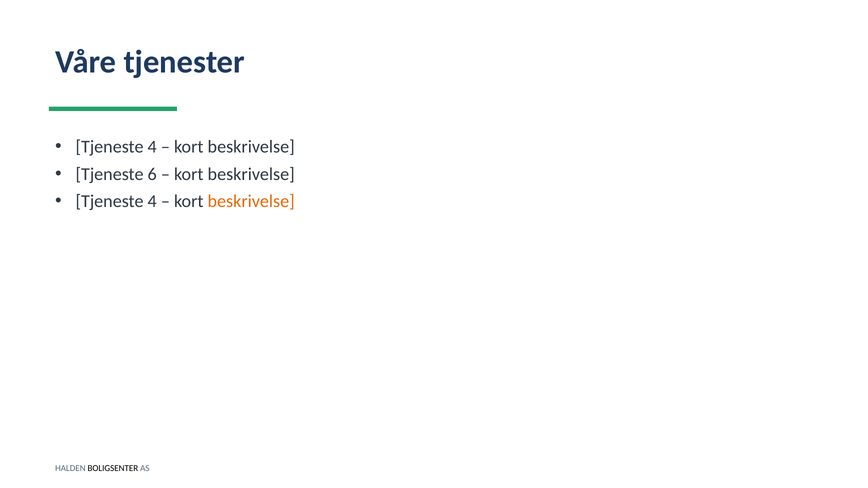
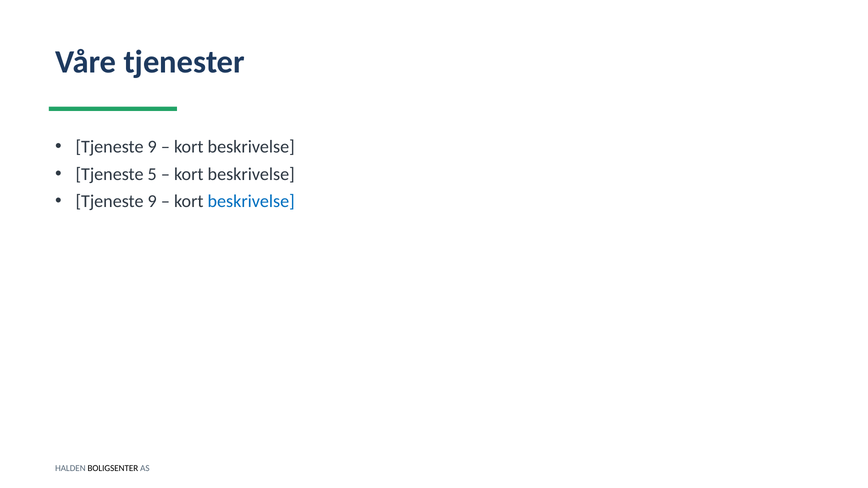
4 at (152, 147): 4 -> 9
6: 6 -> 5
4 at (152, 201): 4 -> 9
beskrivelse at (251, 201) colour: orange -> blue
